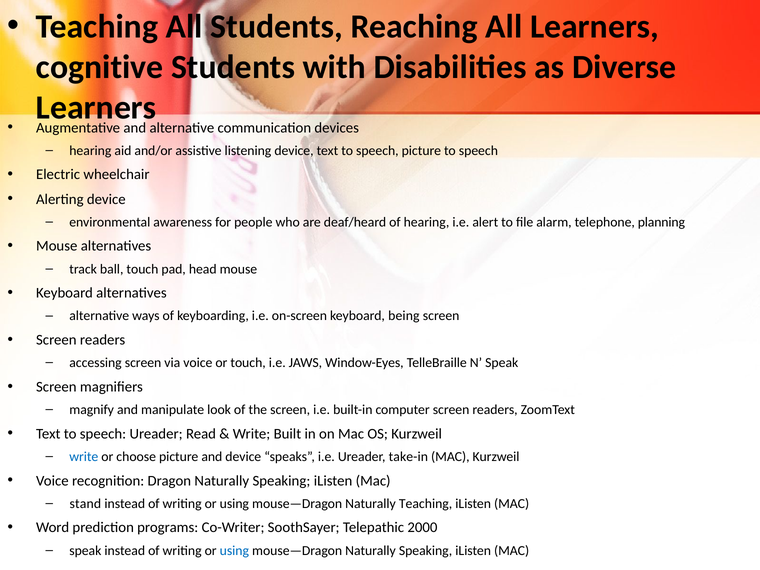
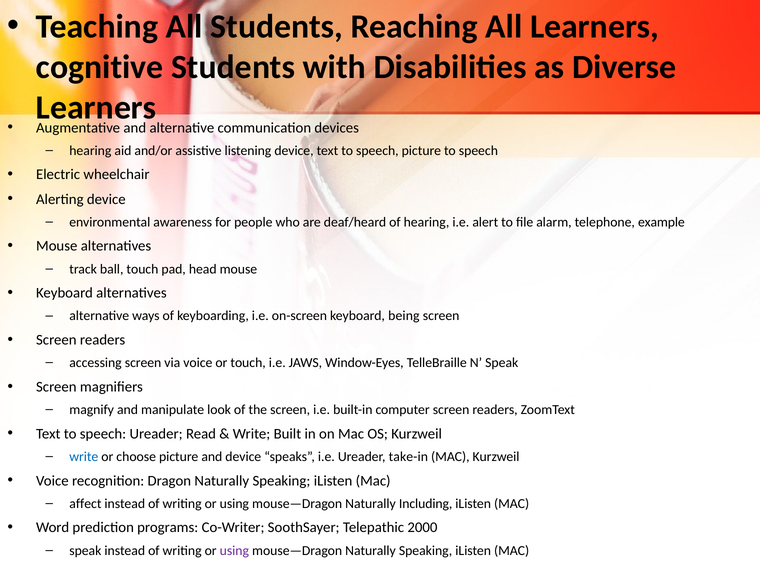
planning: planning -> example
stand: stand -> affect
Naturally Teaching: Teaching -> Including
using at (234, 551) colour: blue -> purple
